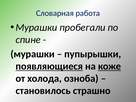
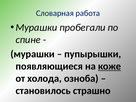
появляющиеся underline: present -> none
